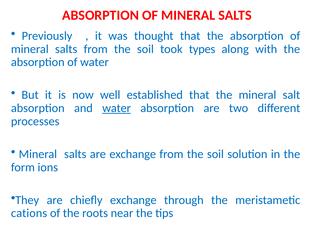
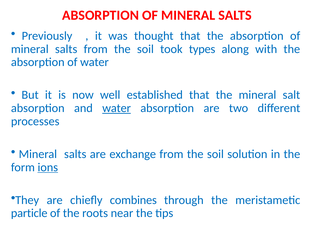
ions underline: none -> present
chiefly exchange: exchange -> combines
cations: cations -> particle
